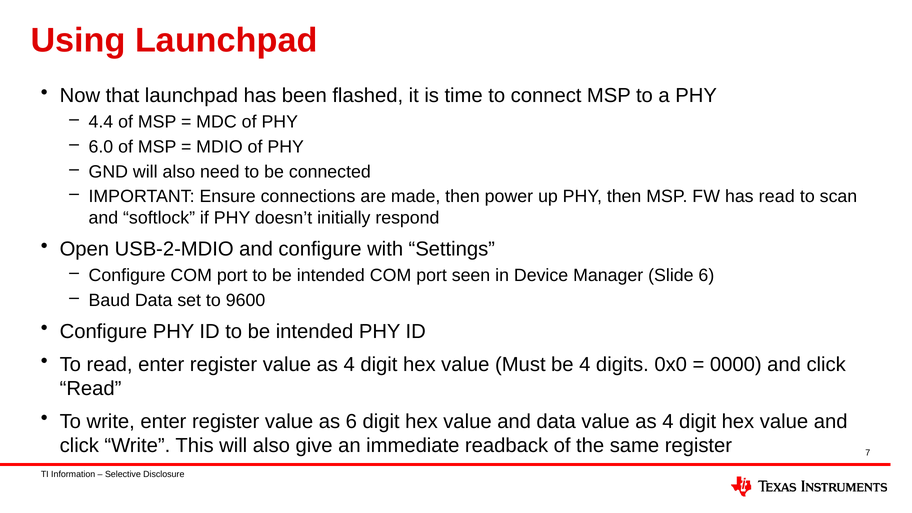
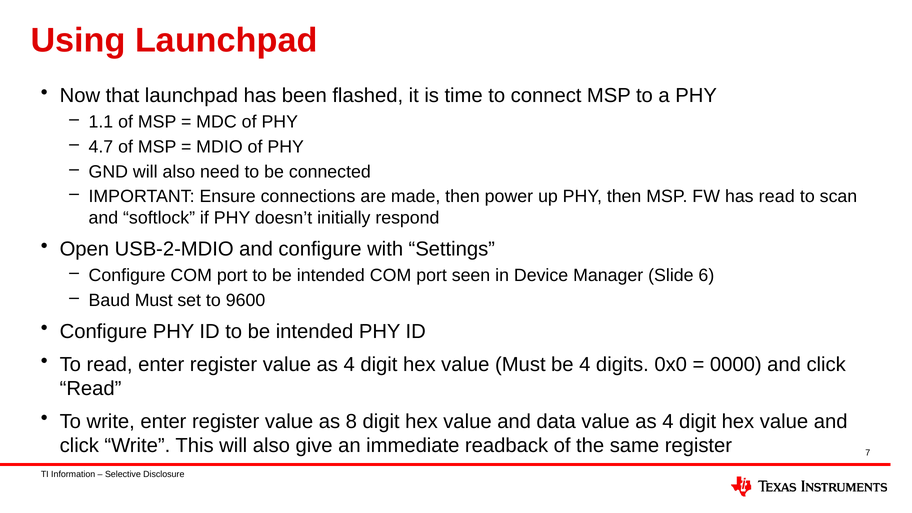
4.4: 4.4 -> 1.1
6.0: 6.0 -> 4.7
Baud Data: Data -> Must
as 6: 6 -> 8
